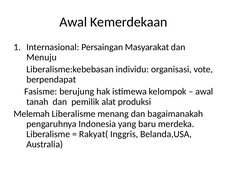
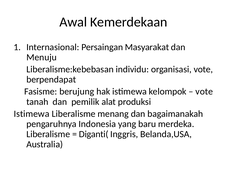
awal at (204, 92): awal -> vote
Melemah at (32, 114): Melemah -> Istimewa
Rakyat(: Rakyat( -> Diganti(
